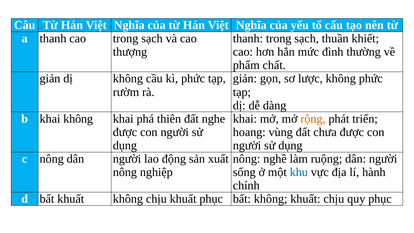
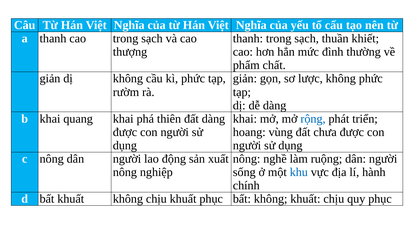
khai không: không -> quang
đất nghe: nghe -> dàng
rộng colour: orange -> blue
